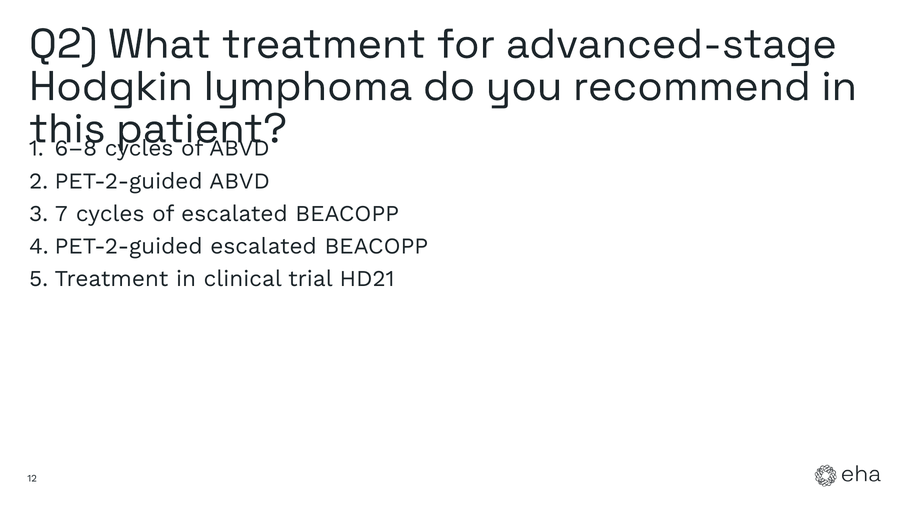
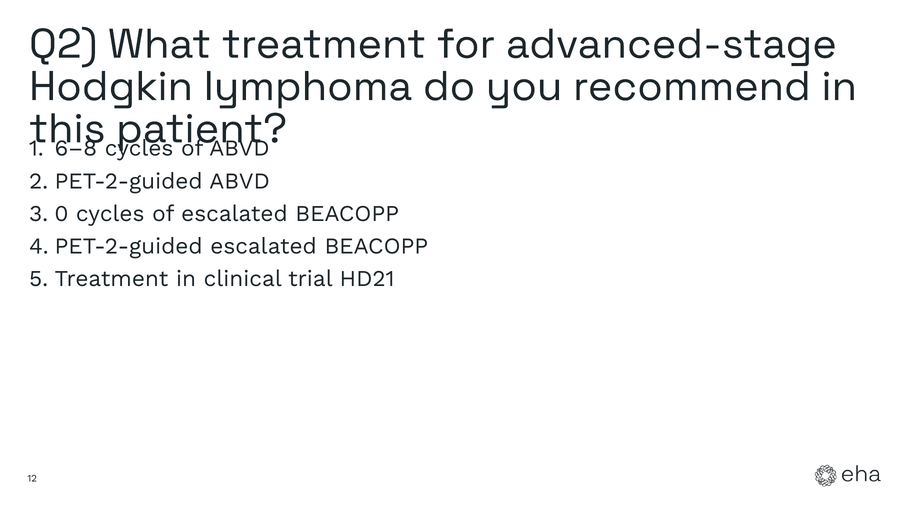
7: 7 -> 0
